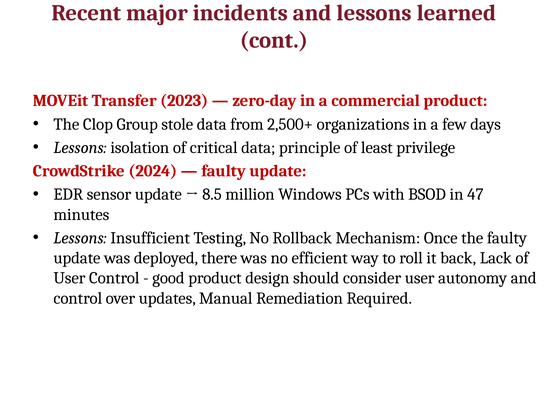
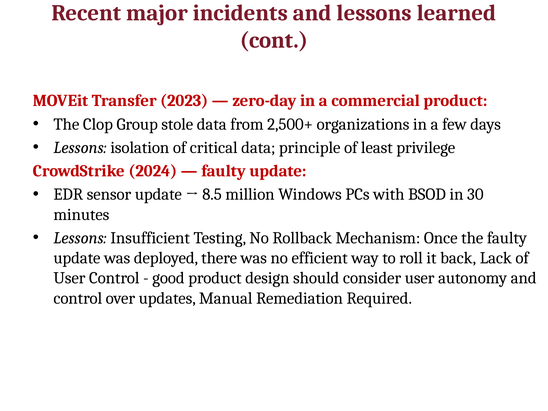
47: 47 -> 30
